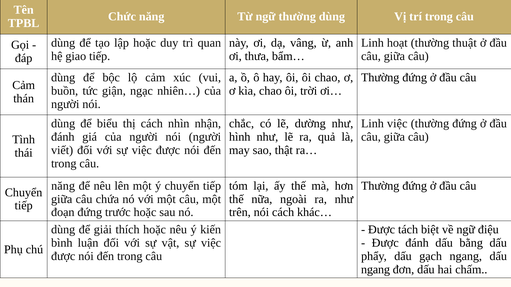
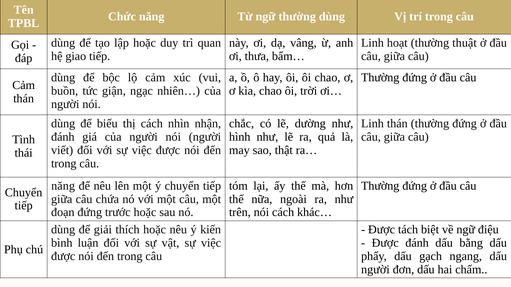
Linh việc: việc -> thán
ngang at (376, 270): ngang -> người
